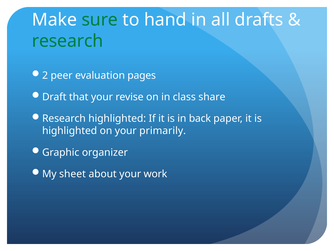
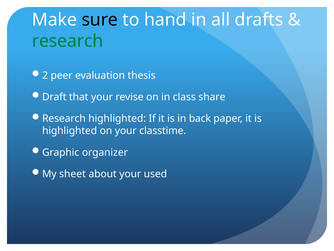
sure colour: green -> black
pages: pages -> thesis
primarily: primarily -> classtime
work: work -> used
